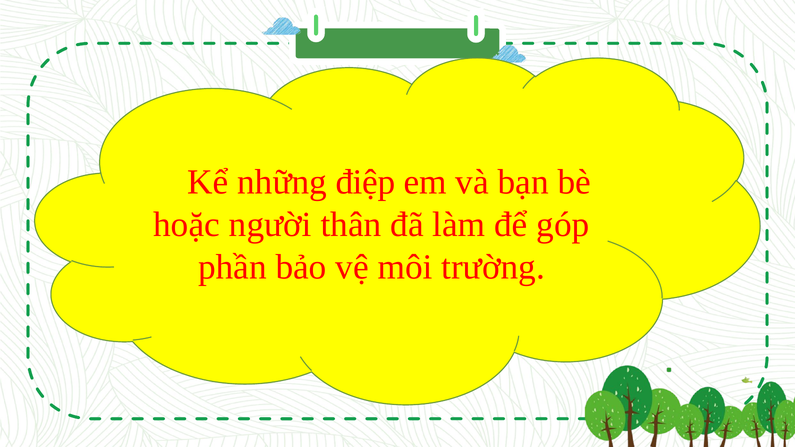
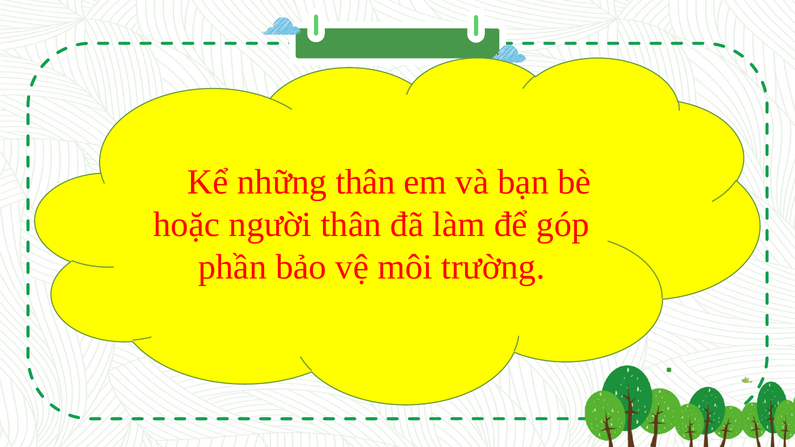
những điệp: điệp -> thân
